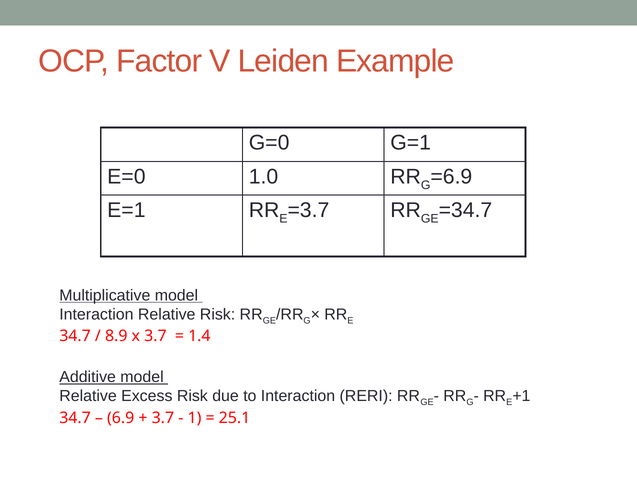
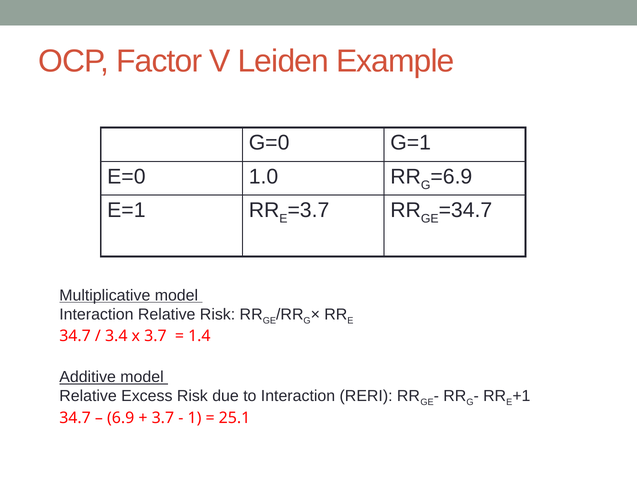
8.9: 8.9 -> 3.4
